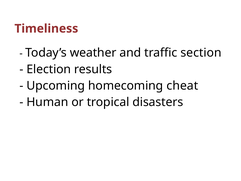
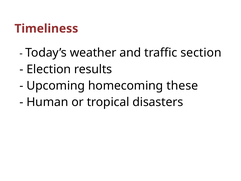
cheat: cheat -> these
